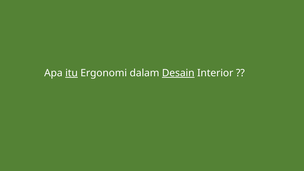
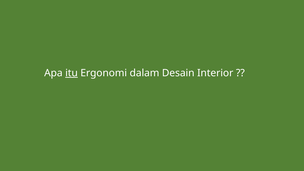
Desain underline: present -> none
